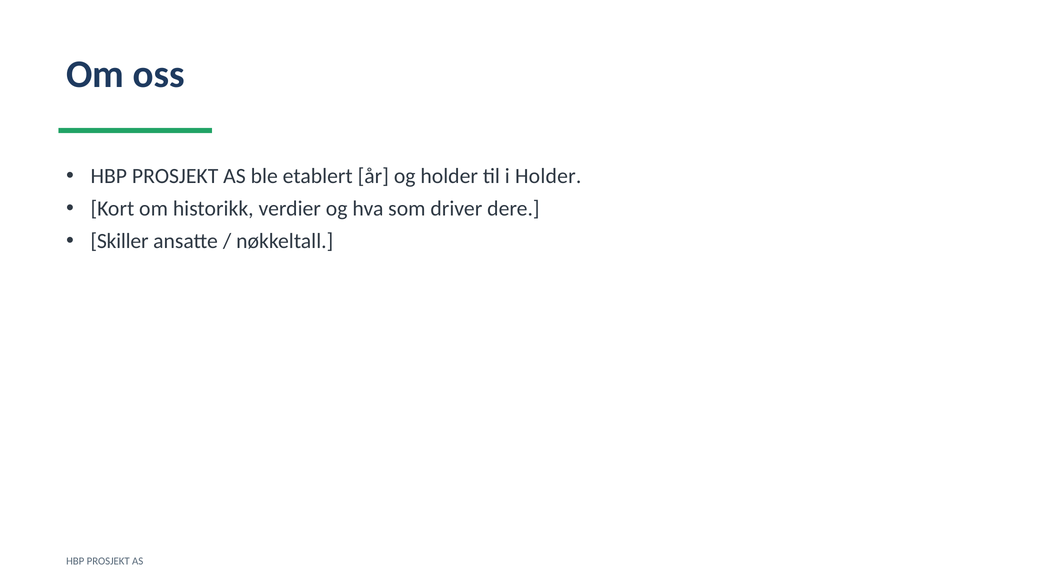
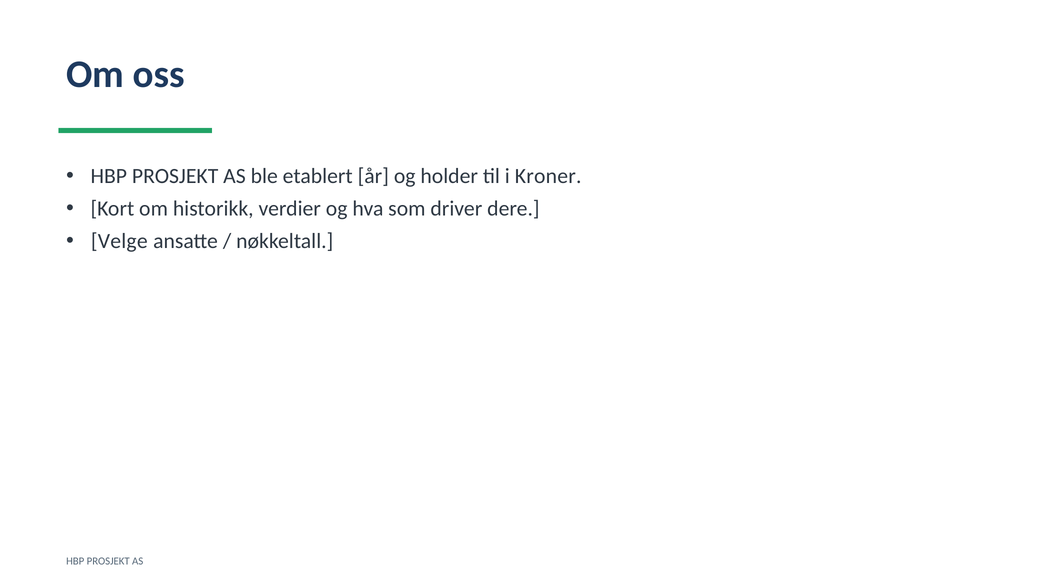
i Holder: Holder -> Kroner
Skiller: Skiller -> Velge
